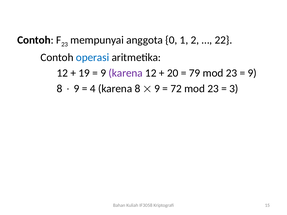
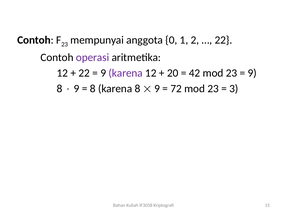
operasi colour: blue -> purple
19 at (84, 73): 19 -> 22
79: 79 -> 42
4 at (93, 89): 4 -> 8
